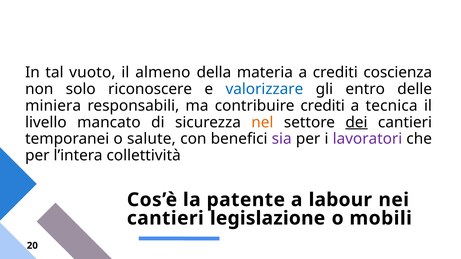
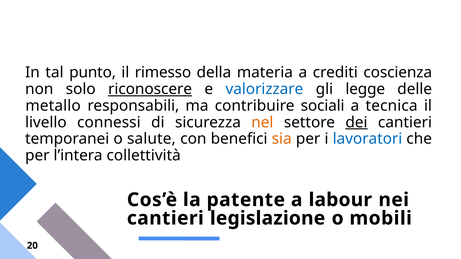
vuoto: vuoto -> punto
almeno: almeno -> rimesso
riconoscere underline: none -> present
entro: entro -> legge
miniera: miniera -> metallo
contribuire crediti: crediti -> sociali
mancato: mancato -> connessi
sia colour: purple -> orange
lavoratori colour: purple -> blue
